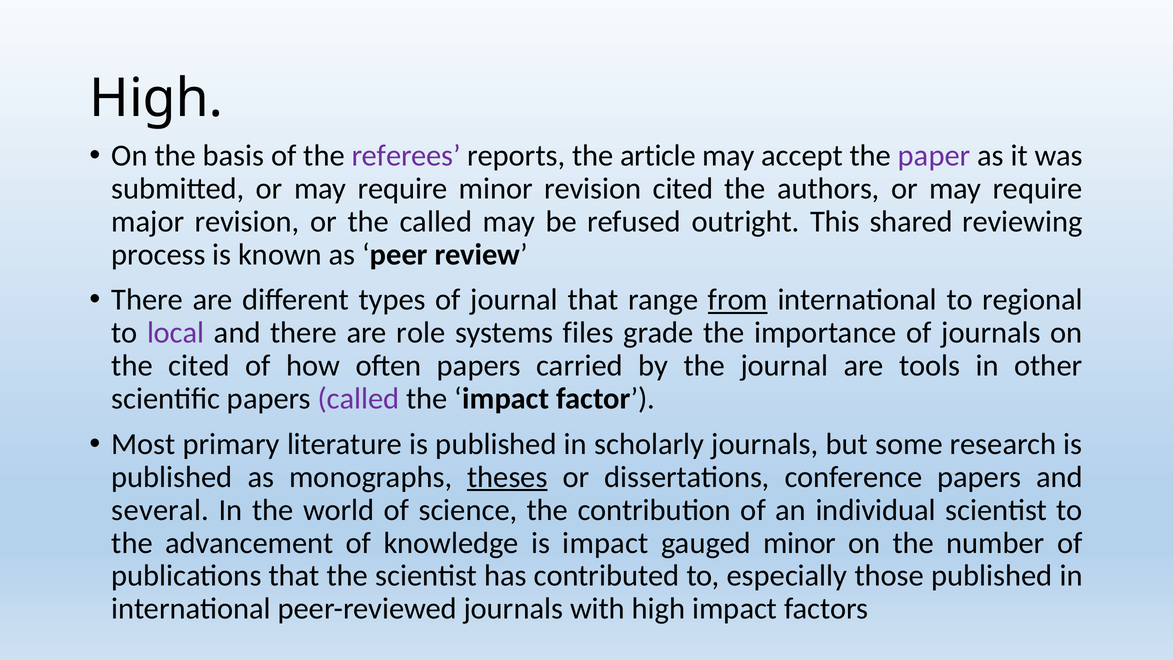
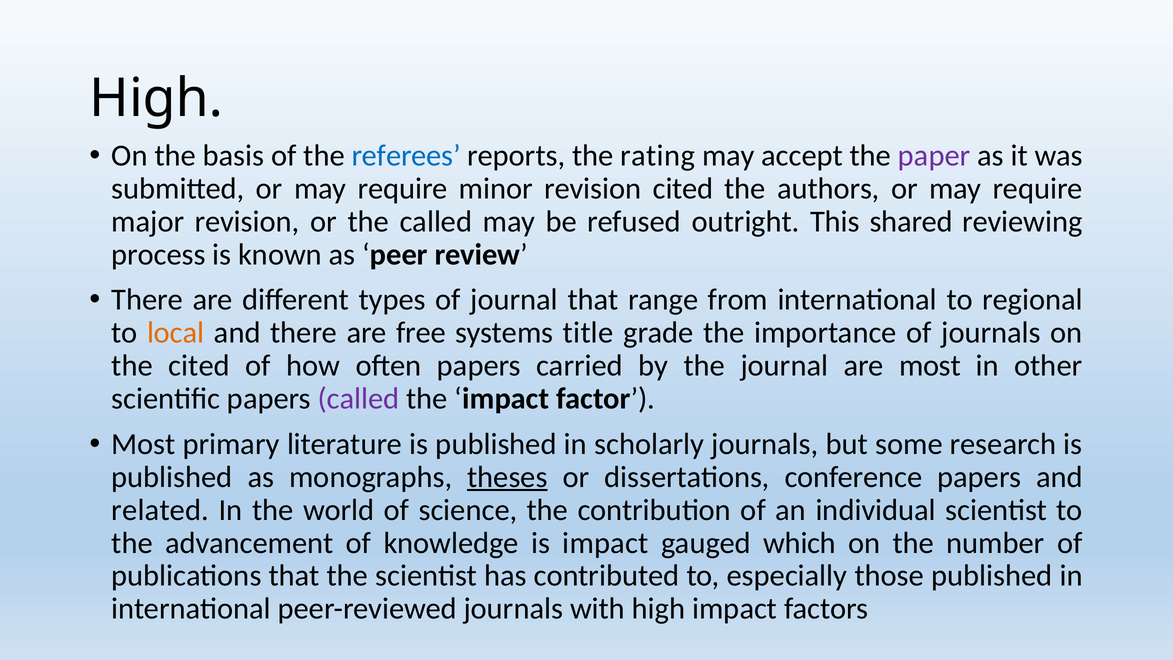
referees colour: purple -> blue
article: article -> rating
from underline: present -> none
local colour: purple -> orange
role: role -> free
files: files -> title
are tools: tools -> most
several: several -> related
gauged minor: minor -> which
